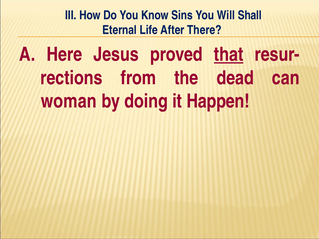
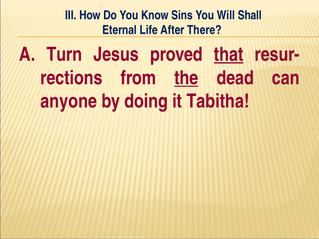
Here: Here -> Turn
the underline: none -> present
woman: woman -> anyone
Happen: Happen -> Tabitha
